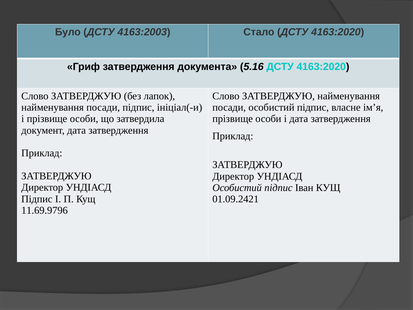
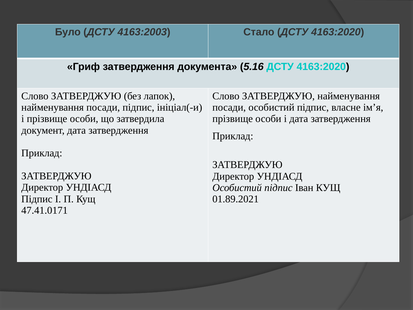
01.09.2421: 01.09.2421 -> 01.89.2021
11.69.9796: 11.69.9796 -> 47.41.0171
